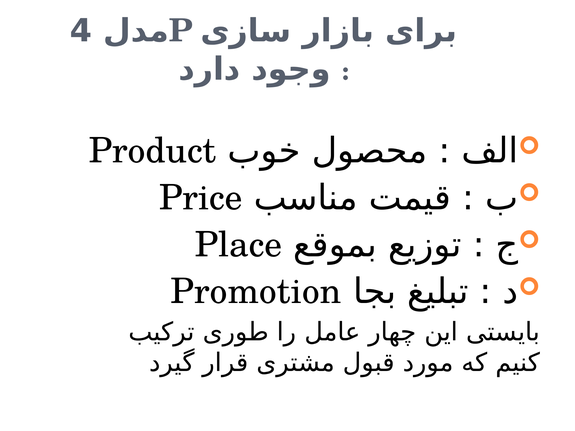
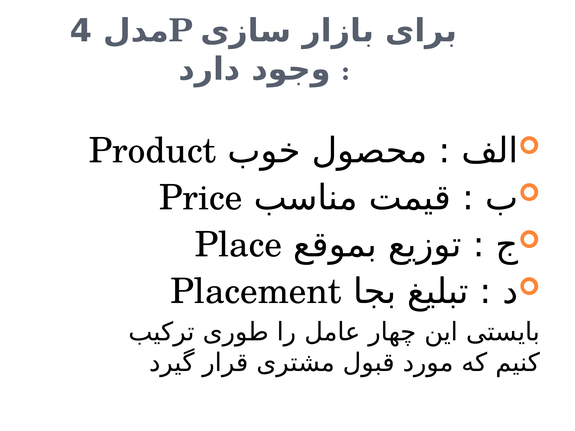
Promotion: Promotion -> Placement
